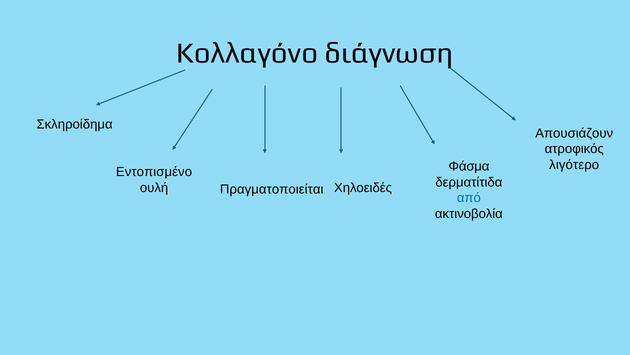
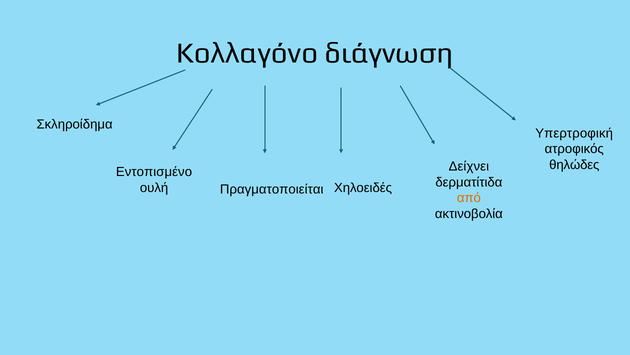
Απουσιάζουν: Απουσιάζουν -> Υπερτροφική
λιγότερο: λιγότερο -> θηλώδες
Φάσμα: Φάσμα -> Δείχνει
από colour: blue -> orange
